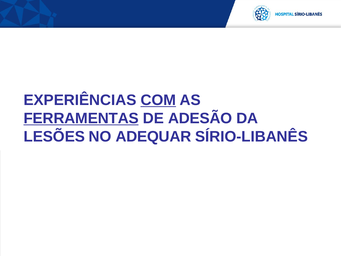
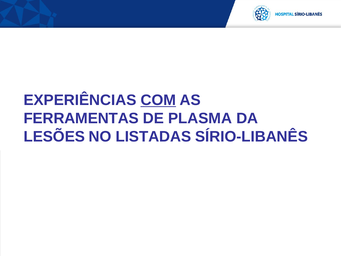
FERRAMENTAS underline: present -> none
ADESÃO: ADESÃO -> PLASMA
ADEQUAR: ADEQUAR -> LISTADAS
